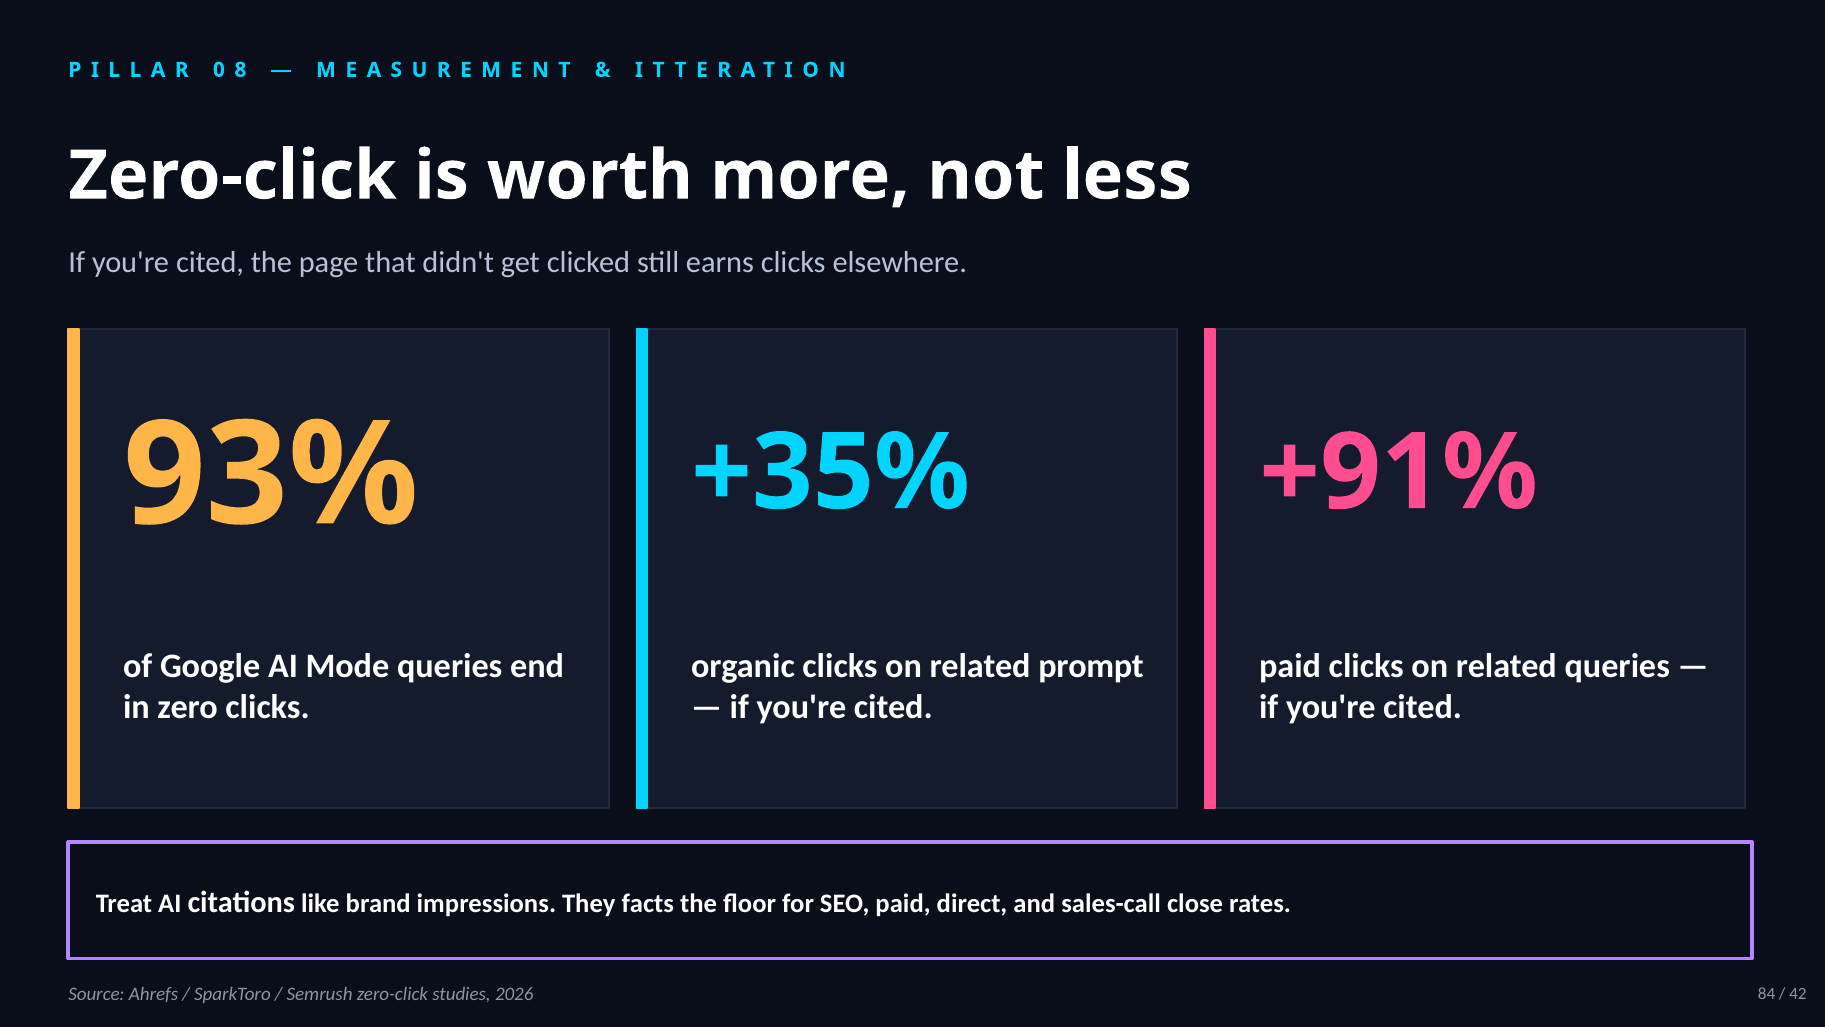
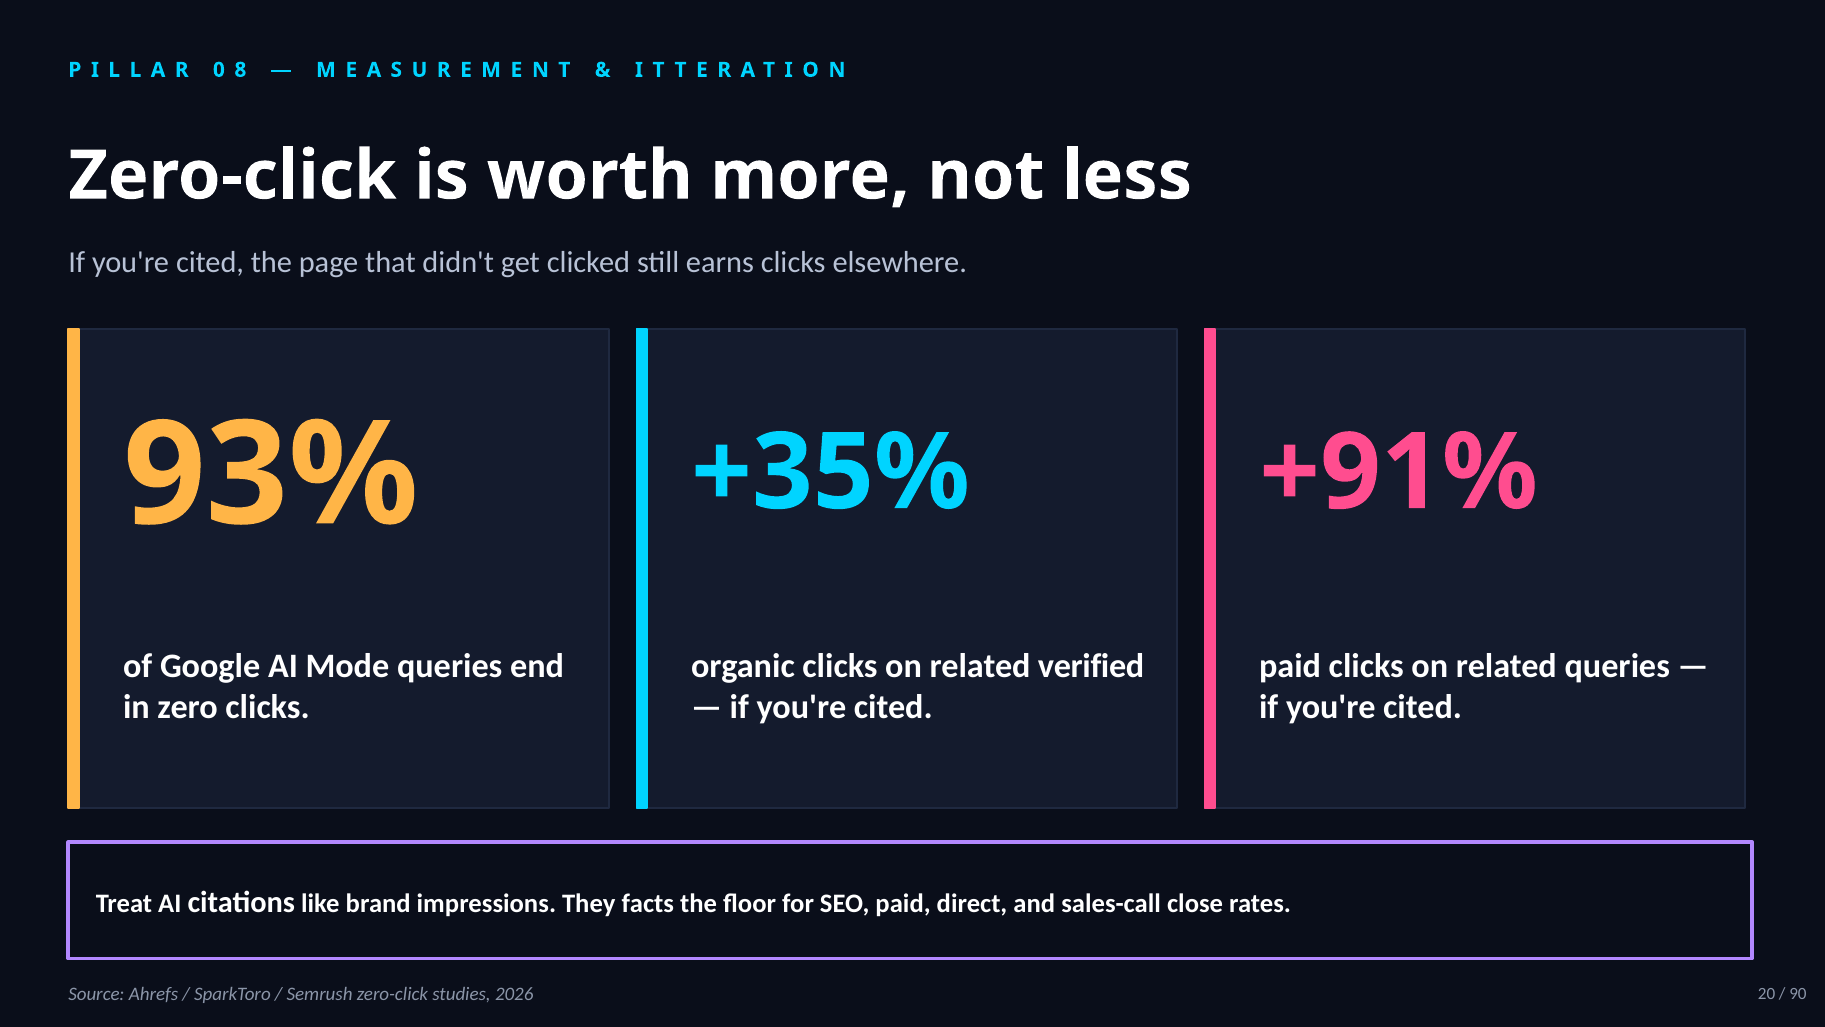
prompt: prompt -> verified
84: 84 -> 20
42: 42 -> 90
